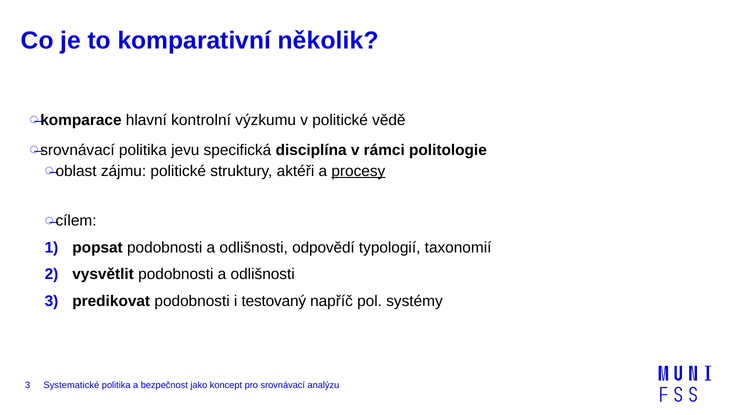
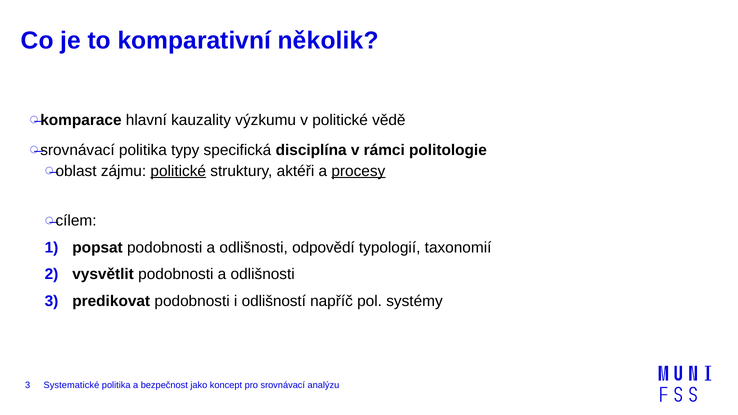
kontrolní: kontrolní -> kauzality
jevu: jevu -> typy
politické at (178, 171) underline: none -> present
testovaný: testovaný -> odlišností
